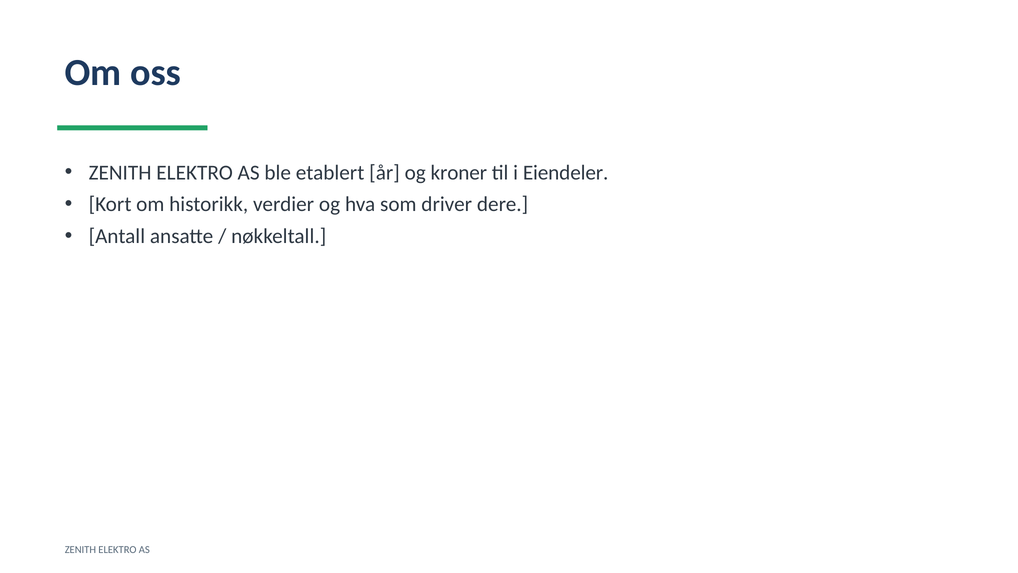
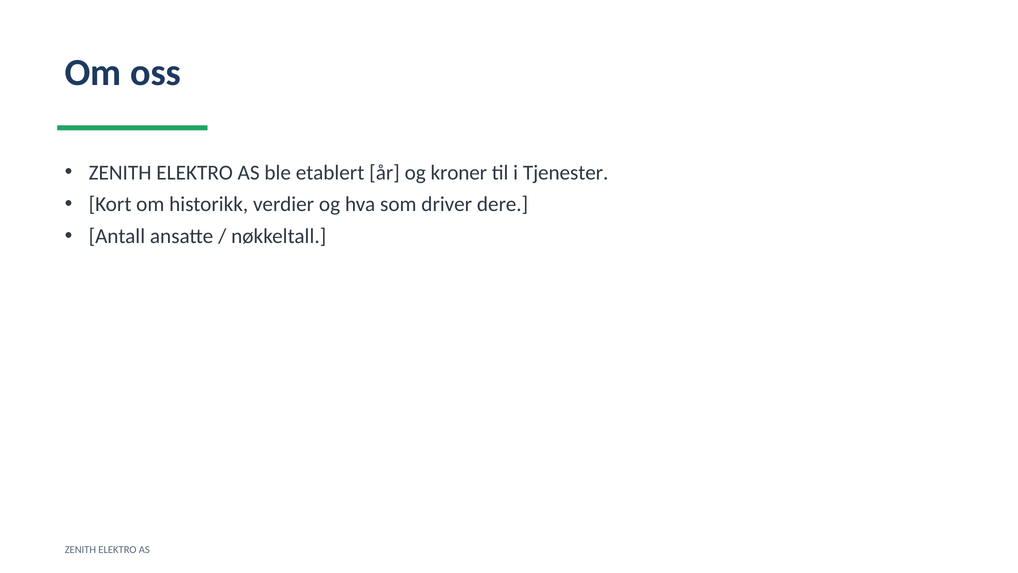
Eiendeler: Eiendeler -> Tjenester
